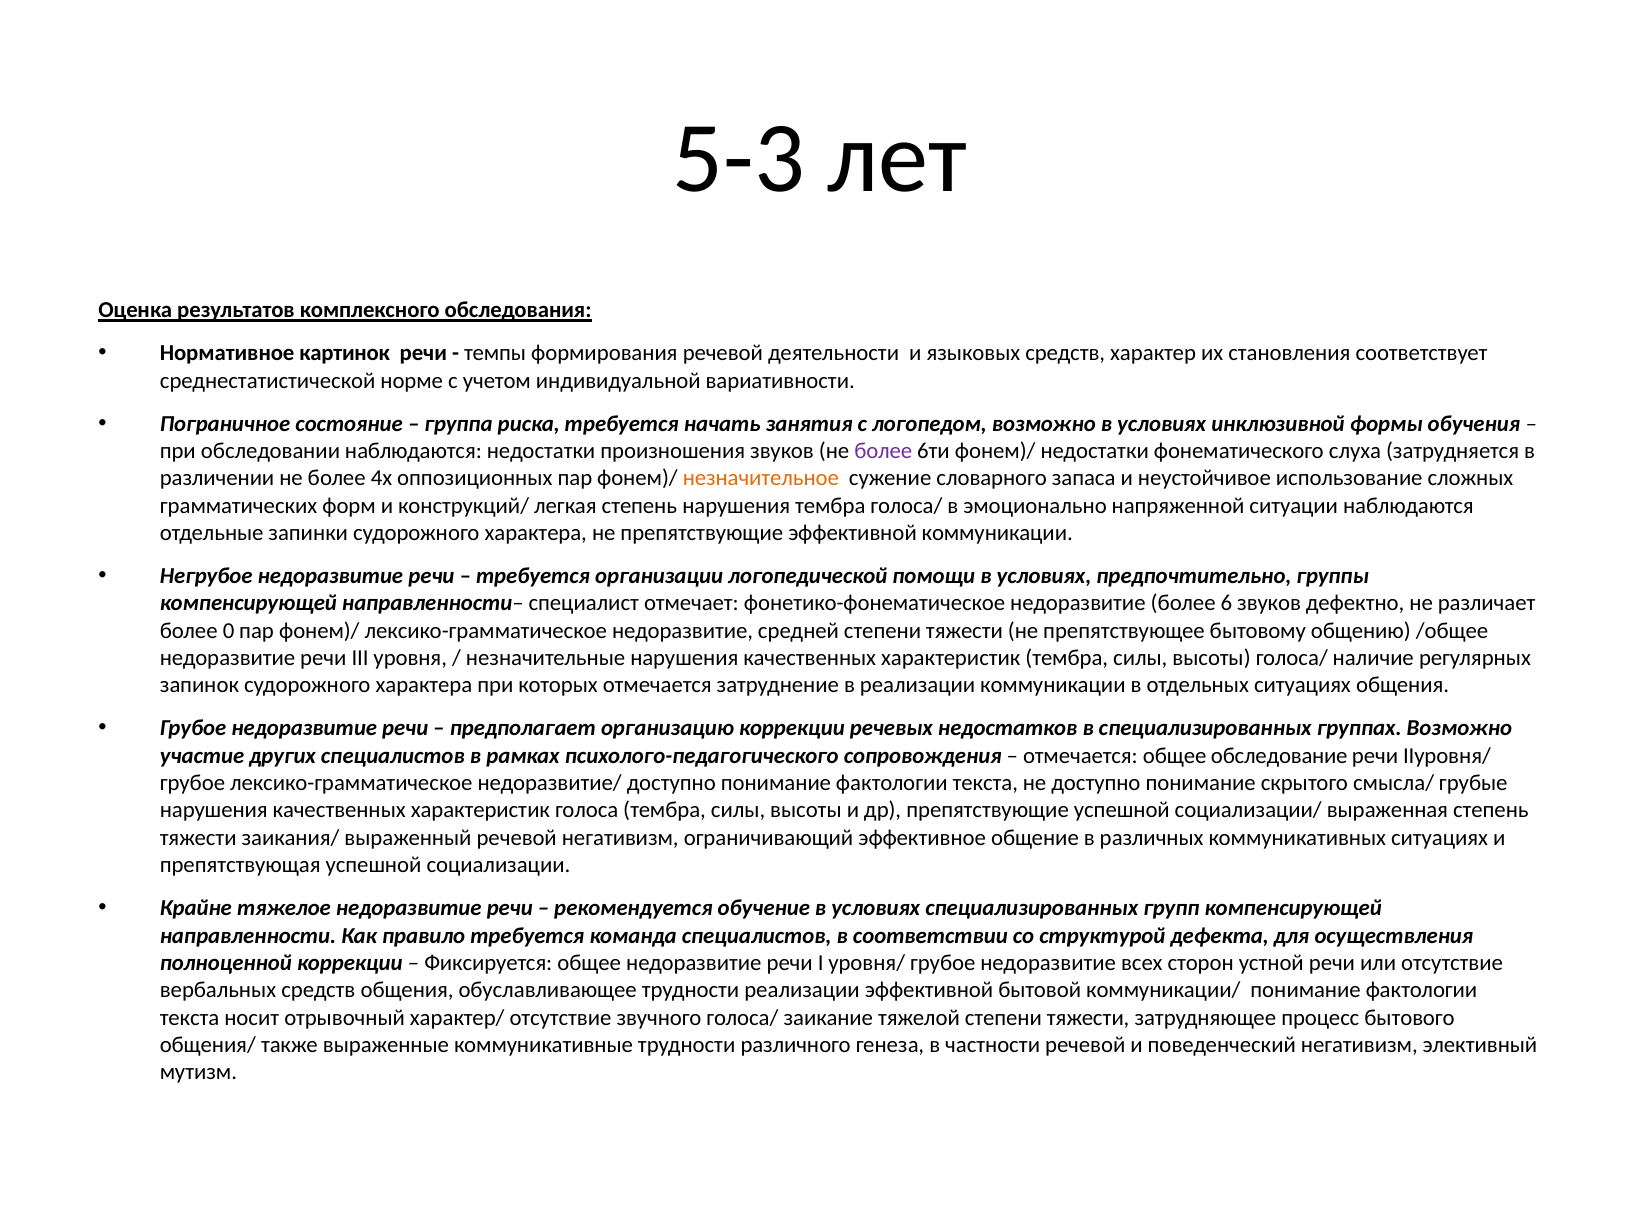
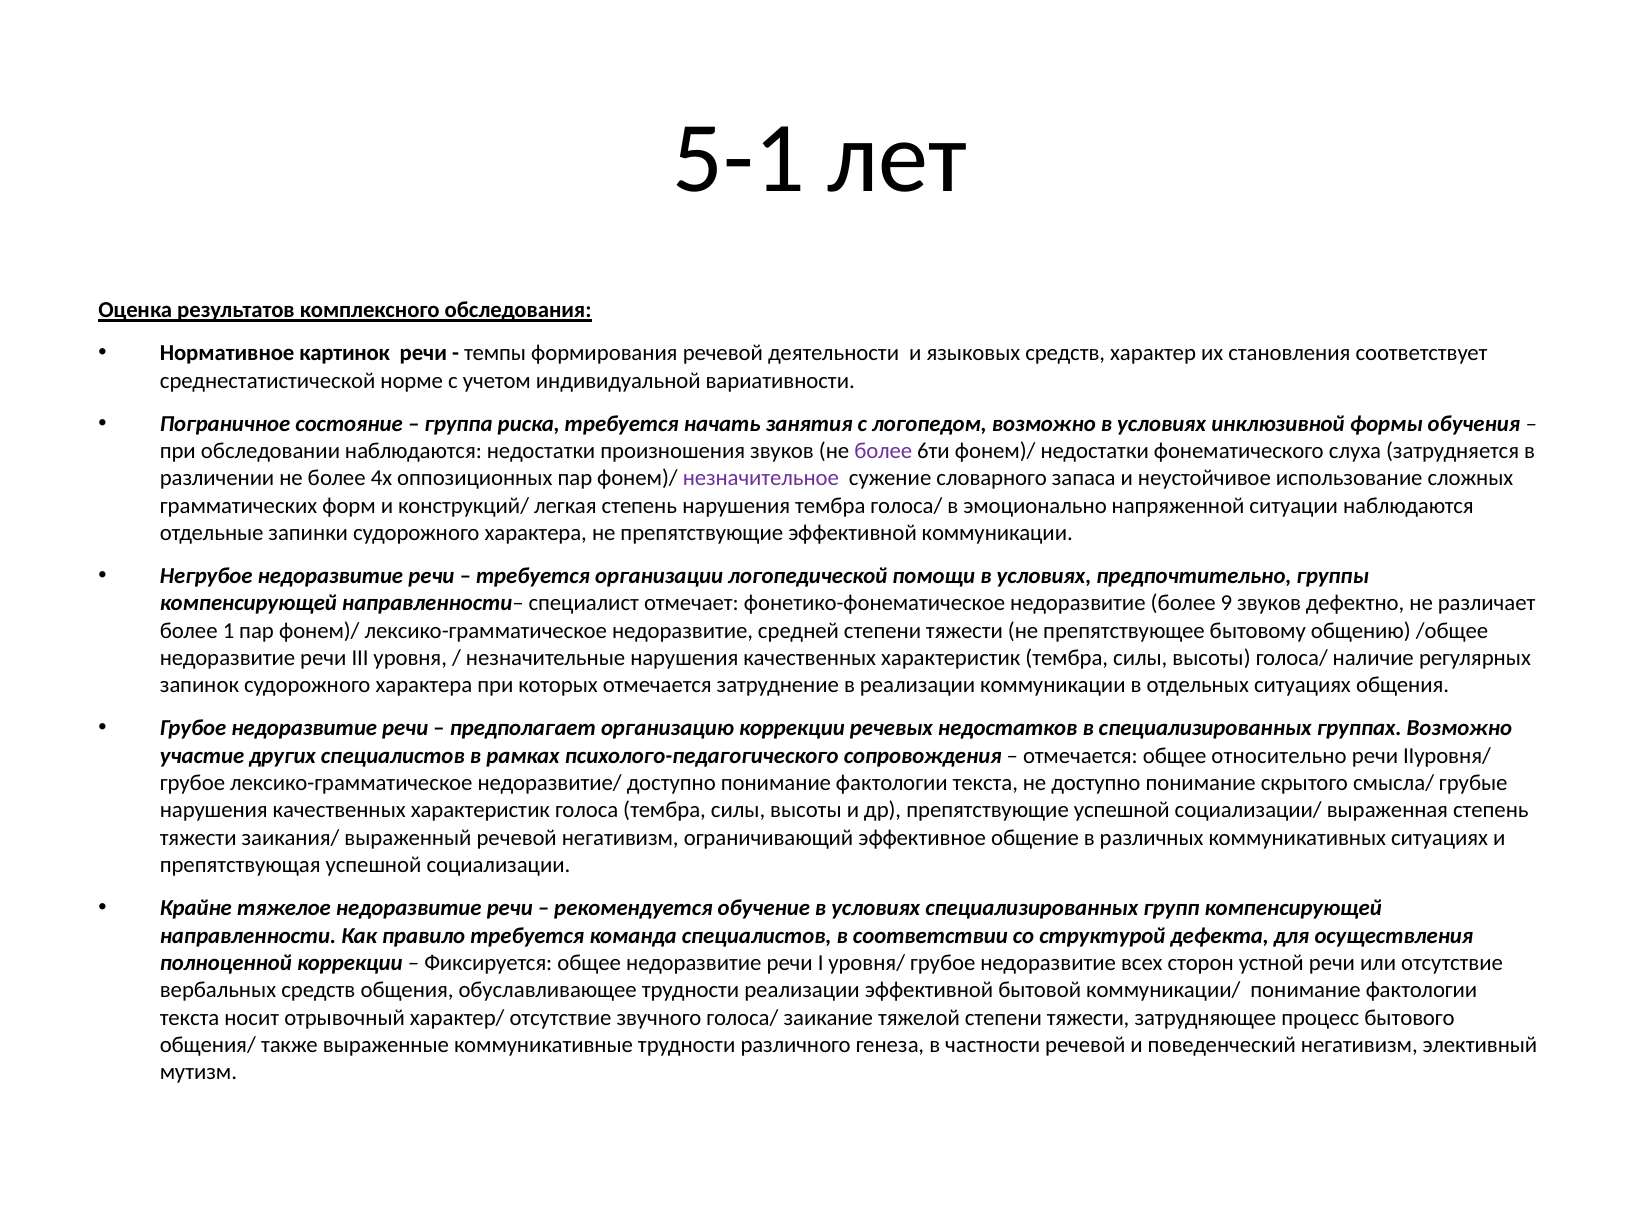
5-3: 5-3 -> 5-1
незначительное colour: orange -> purple
6: 6 -> 9
0: 0 -> 1
обследование: обследование -> относительно
